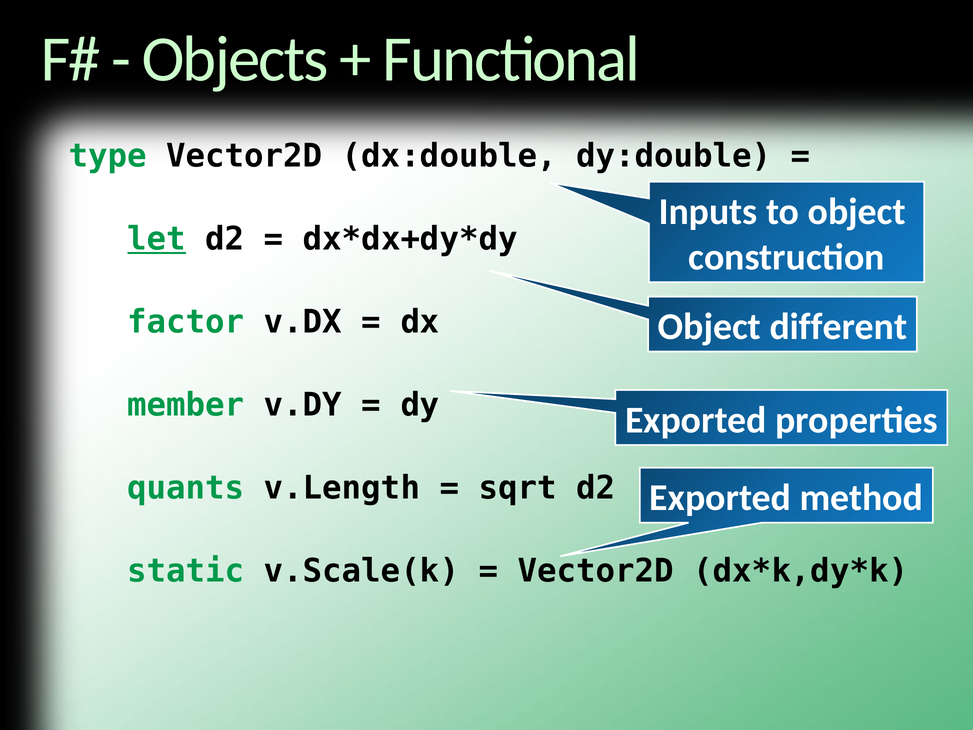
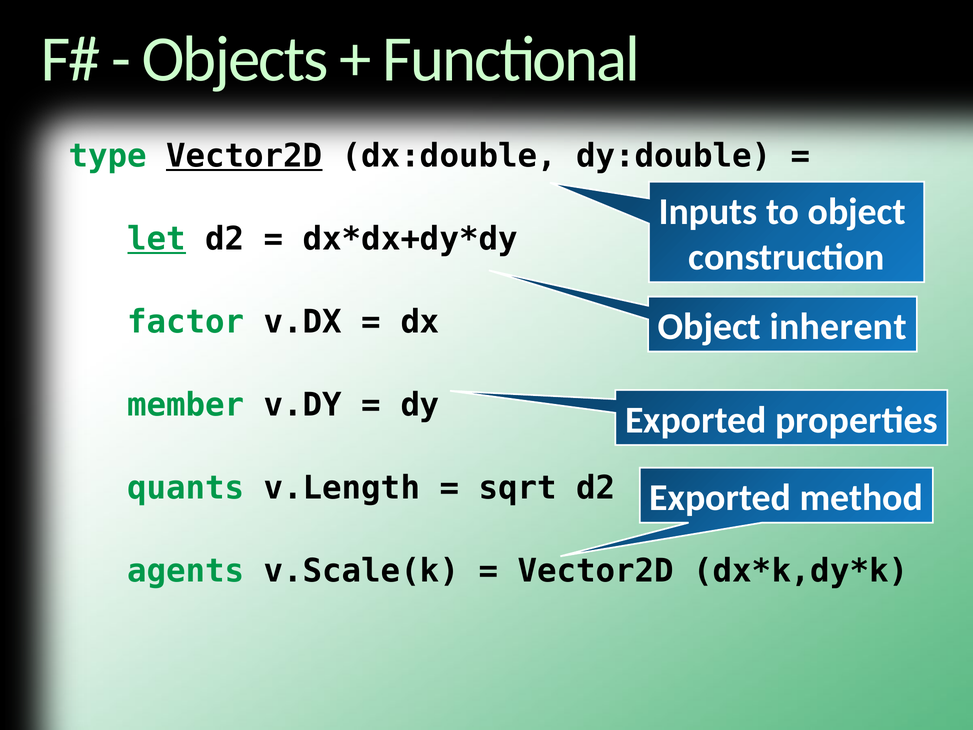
Vector2D at (244, 156) underline: none -> present
different: different -> inherent
static: static -> agents
